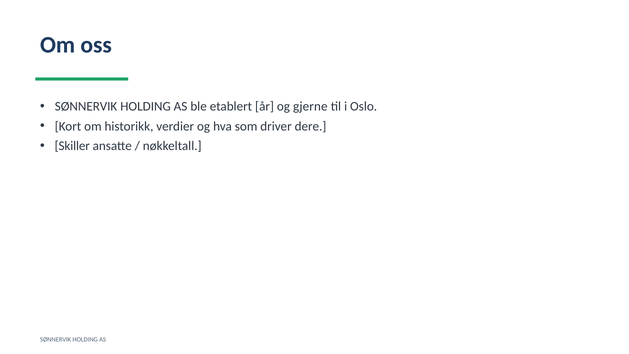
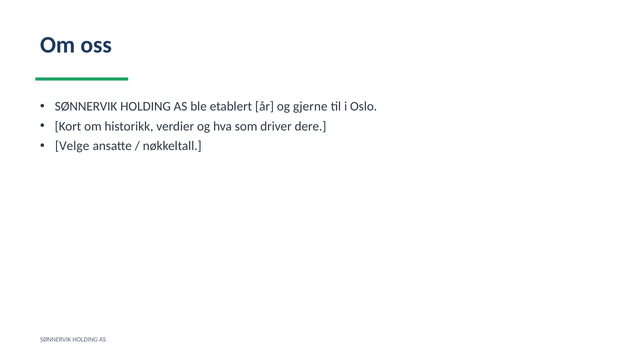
Skiller: Skiller -> Velge
